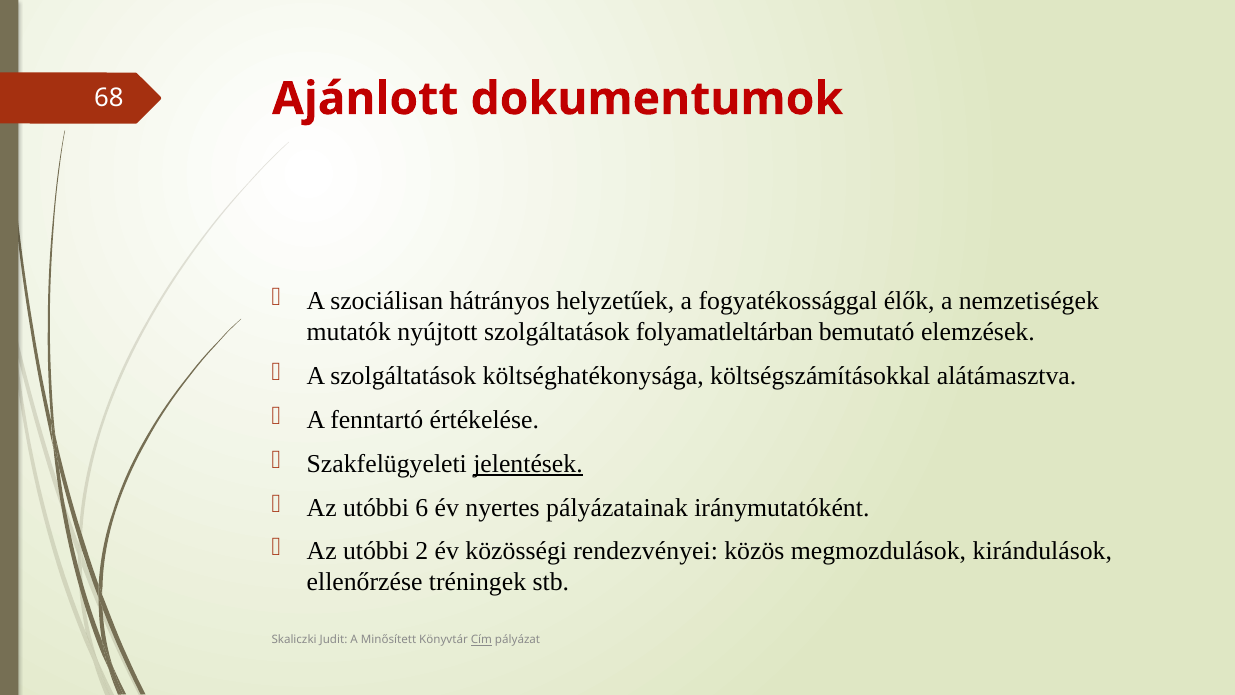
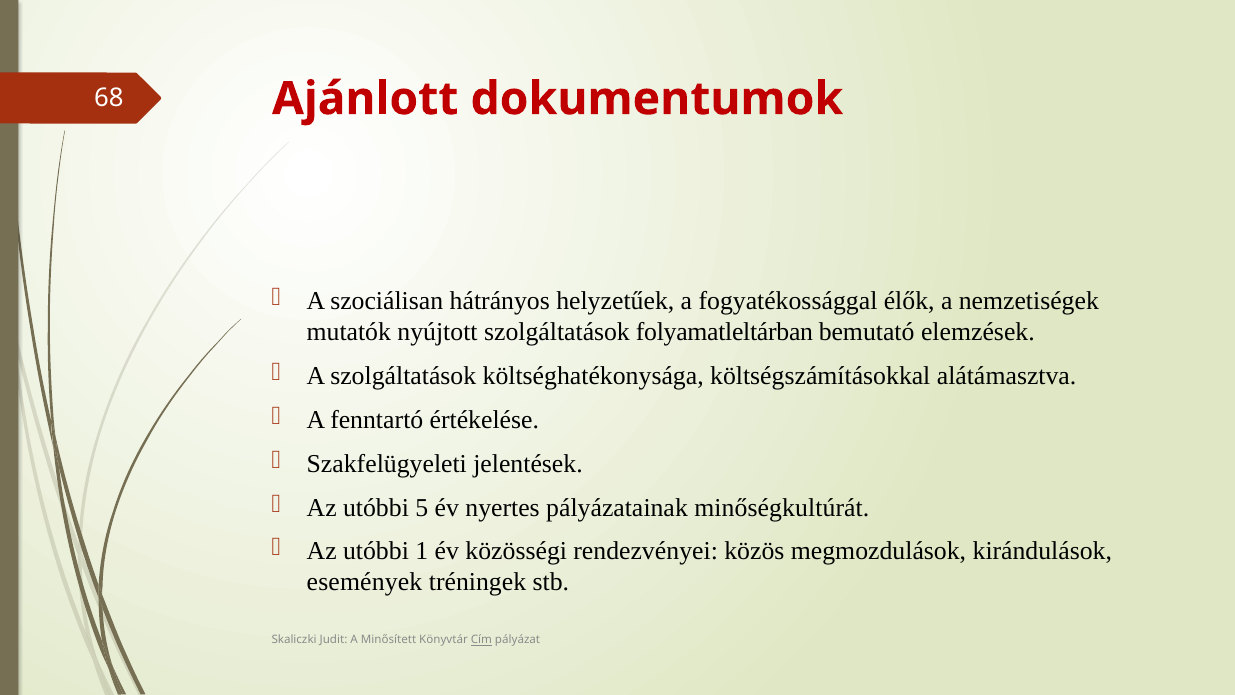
jelentések underline: present -> none
6: 6 -> 5
iránymutatóként: iránymutatóként -> minőségkultúrát
2: 2 -> 1
ellenőrzése: ellenőrzése -> események
